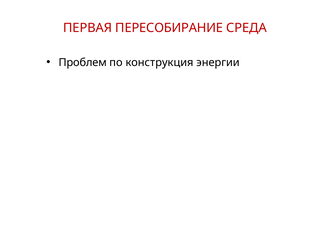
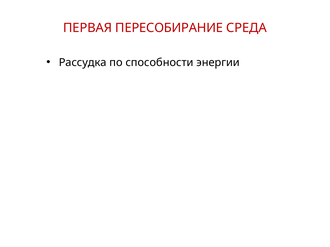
Проблем: Проблем -> Рассудка
конструкция: конструкция -> способности
